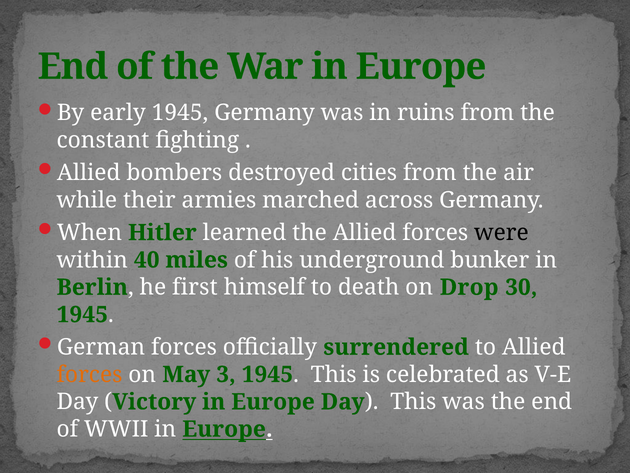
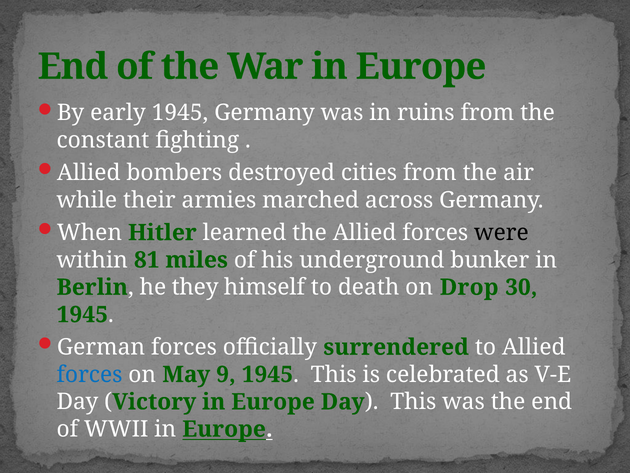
40: 40 -> 81
first: first -> they
forces at (90, 374) colour: orange -> blue
3: 3 -> 9
